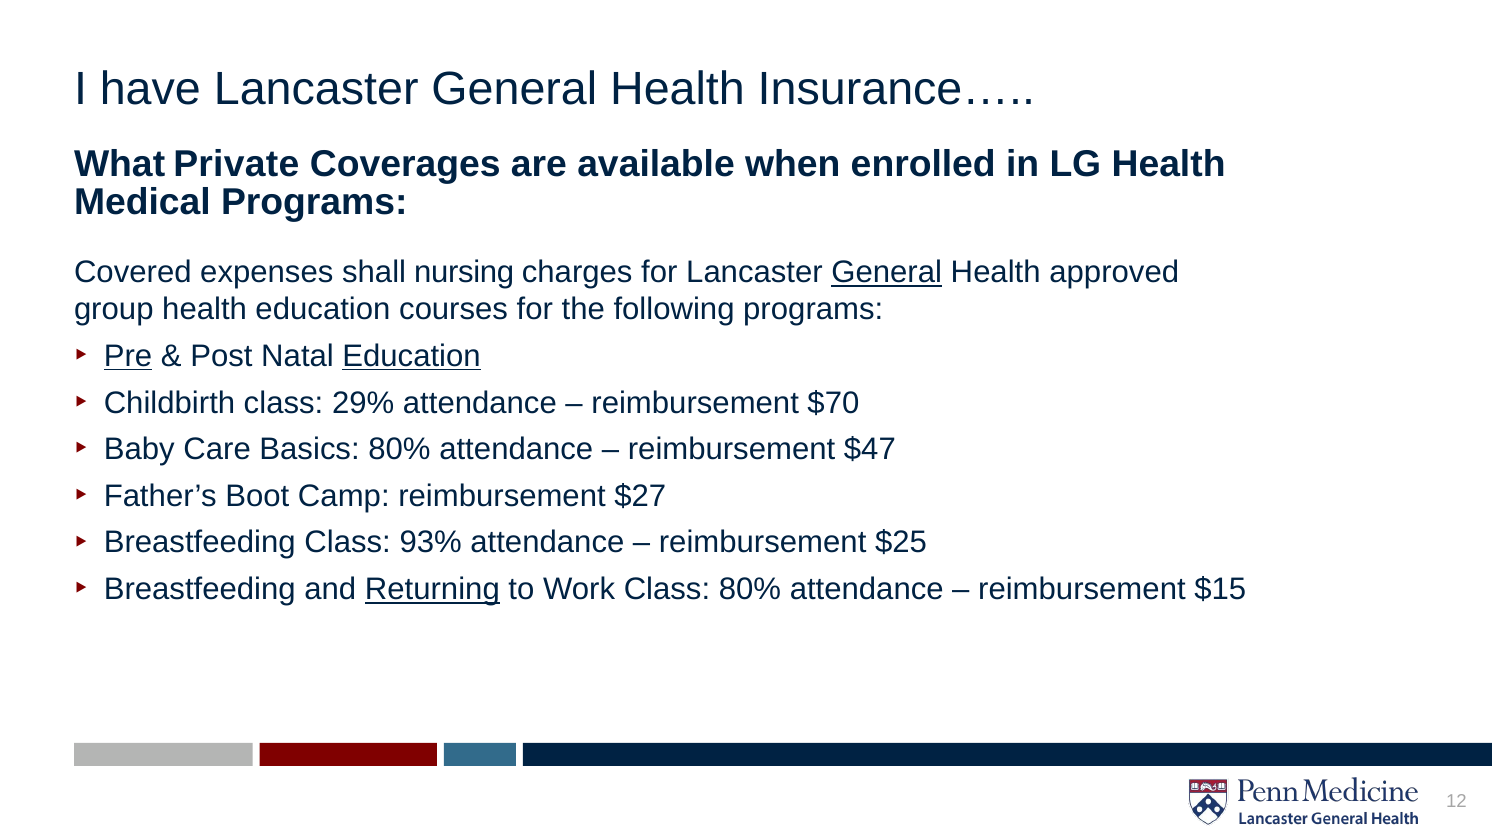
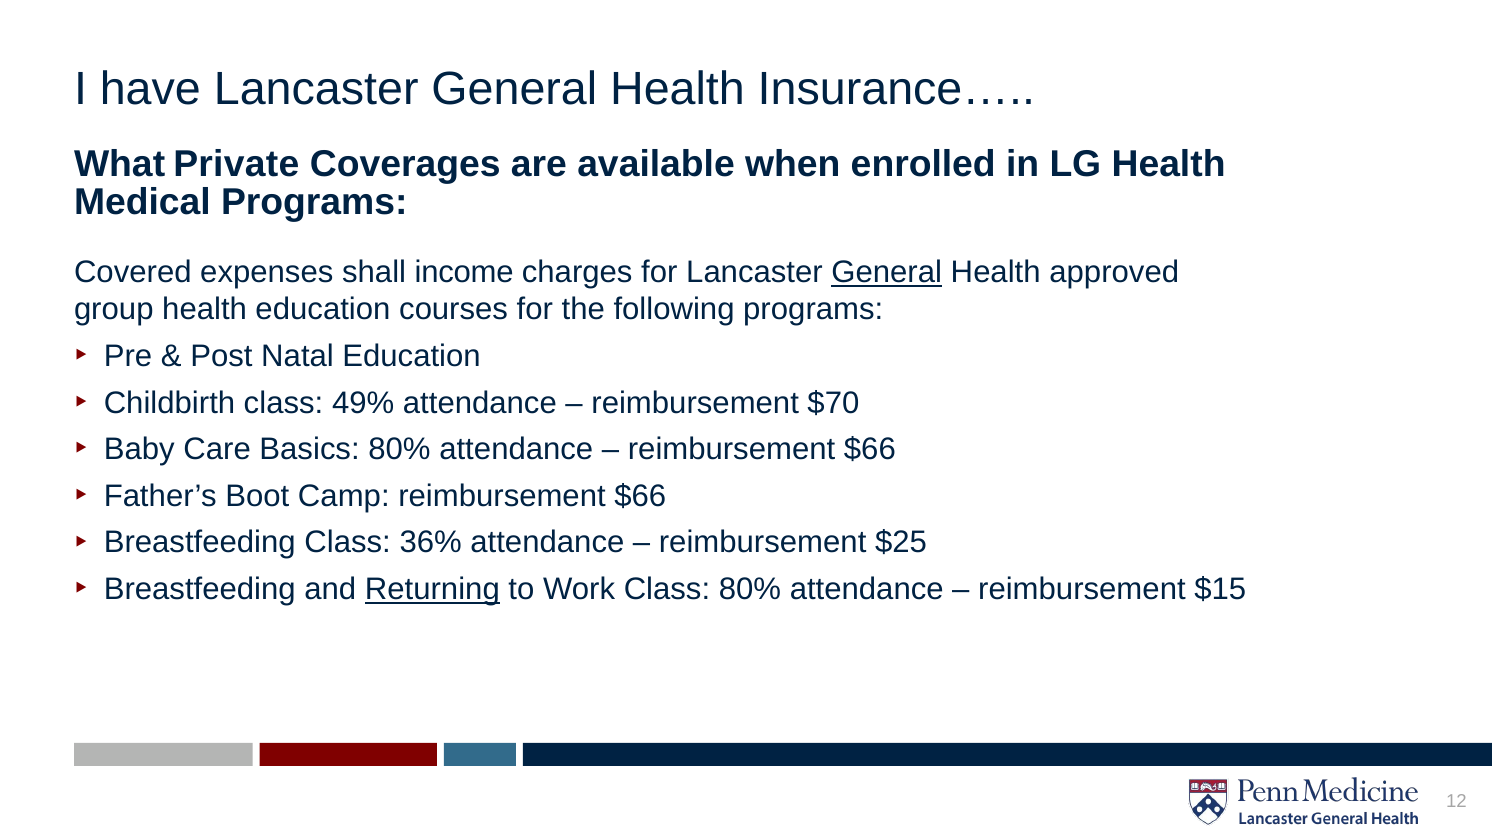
nursing: nursing -> income
Pre underline: present -> none
Education at (412, 356) underline: present -> none
29%: 29% -> 49%
$47 at (870, 450): $47 -> $66
Camp reimbursement $27: $27 -> $66
93%: 93% -> 36%
